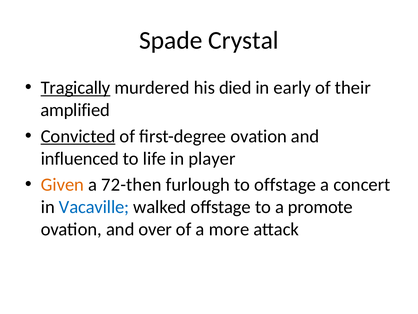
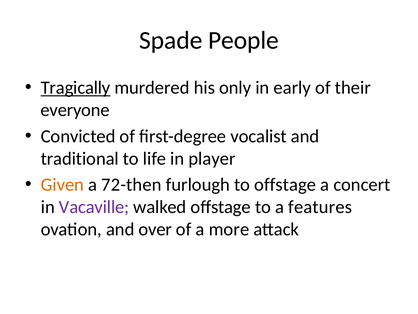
Crystal: Crystal -> People
died: died -> only
amplified: amplified -> everyone
Convicted underline: present -> none
first-degree ovation: ovation -> vocalist
influenced: influenced -> traditional
Vacaville colour: blue -> purple
promote: promote -> features
